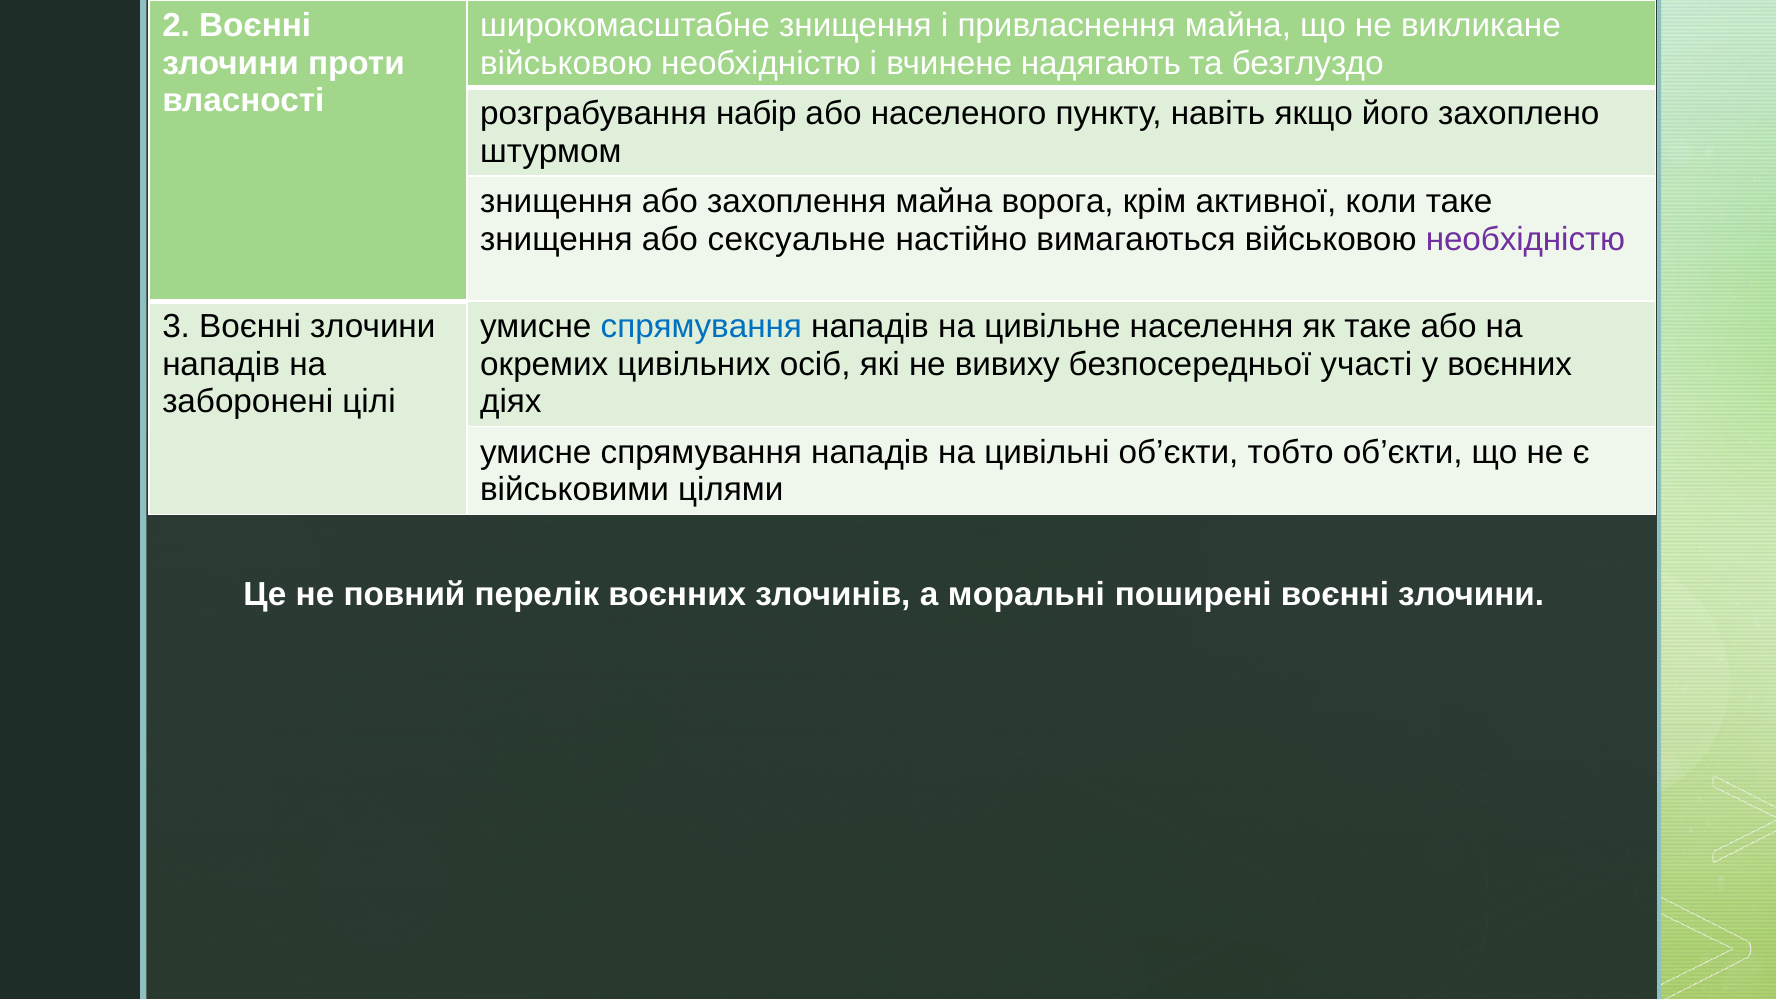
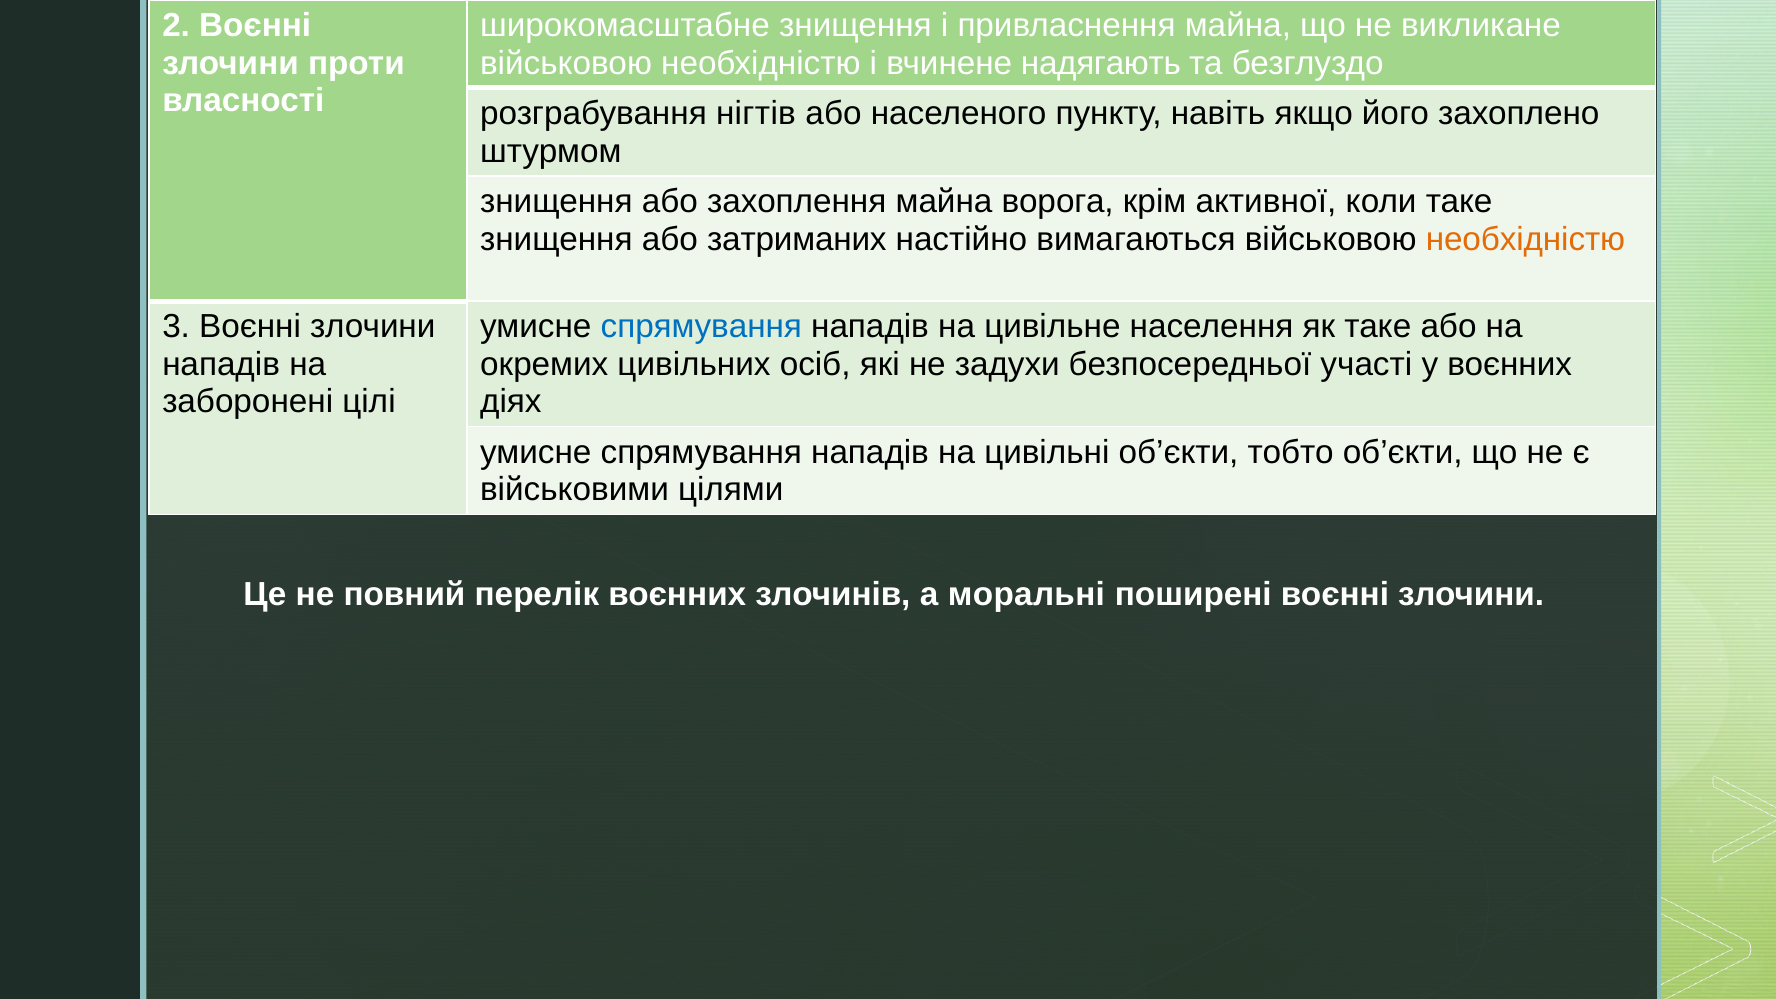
набір: набір -> нігтів
сексуальне: сексуальне -> затриманих
необхідністю at (1525, 239) colour: purple -> orange
вивиху: вивиху -> задухи
